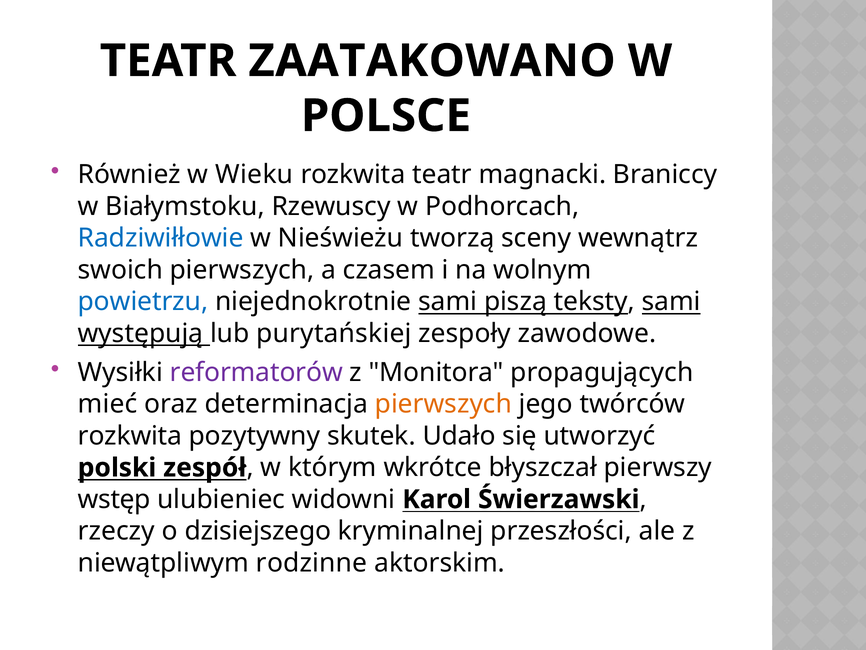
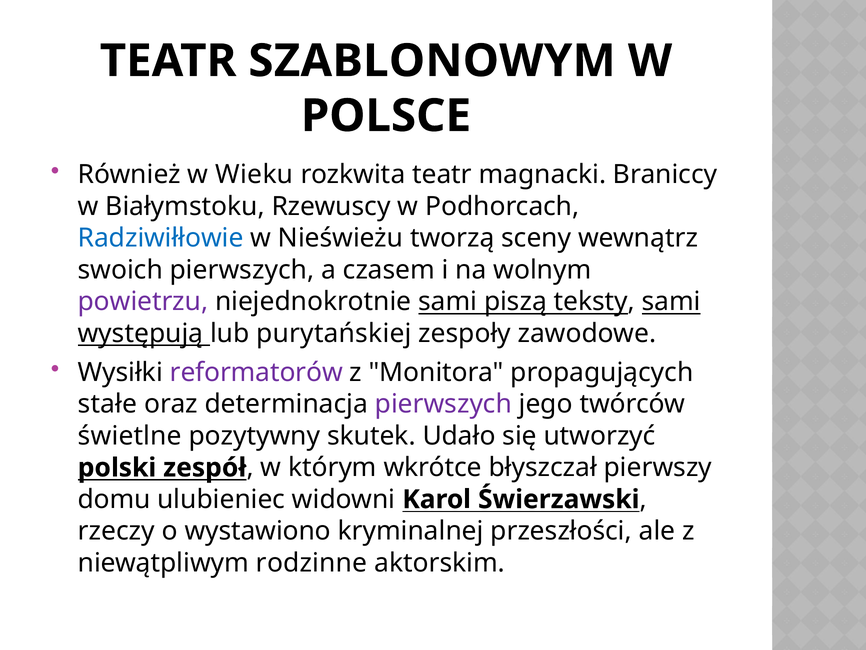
ZAATAKOWANO: ZAATAKOWANO -> SZABLONOWYM
powietrzu colour: blue -> purple
mieć: mieć -> stałe
pierwszych at (443, 404) colour: orange -> purple
rozkwita at (130, 436): rozkwita -> świetlne
wstęp: wstęp -> domu
dzisiejszego: dzisiejszego -> wystawiono
